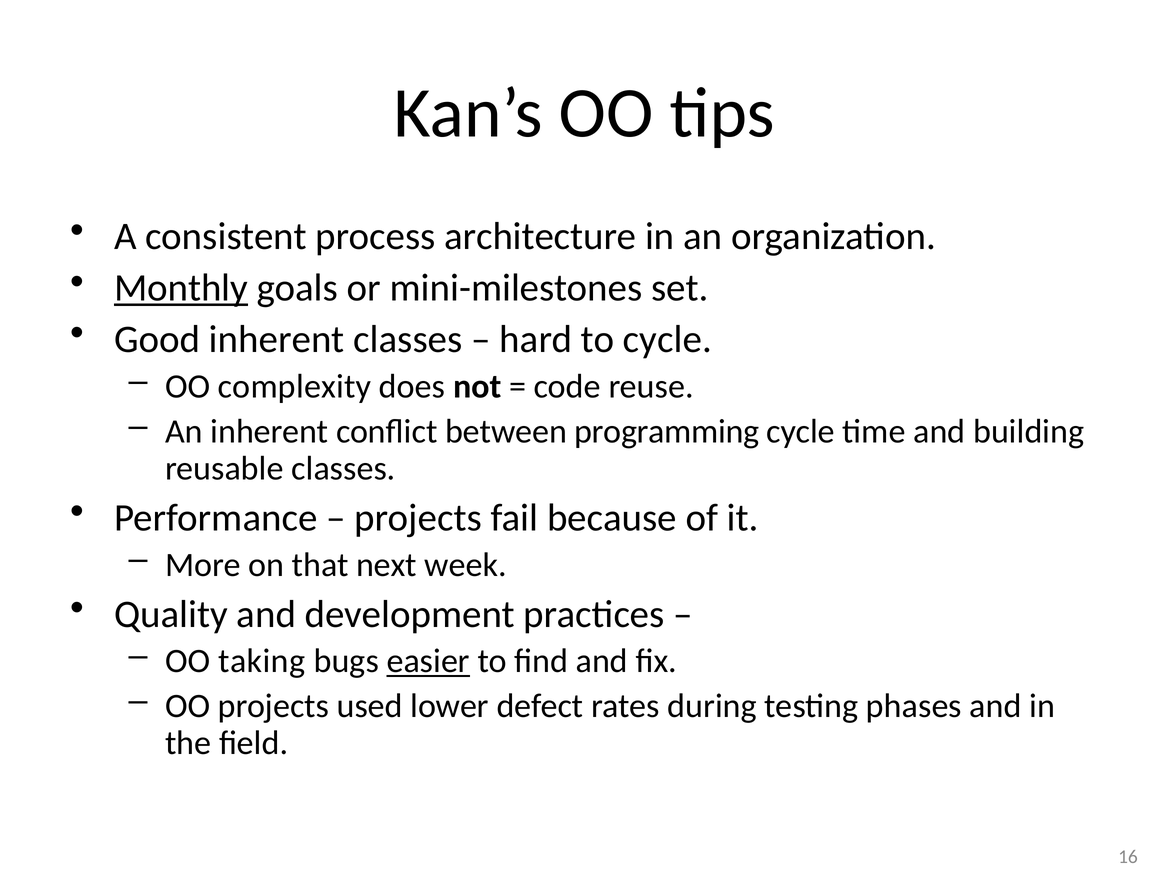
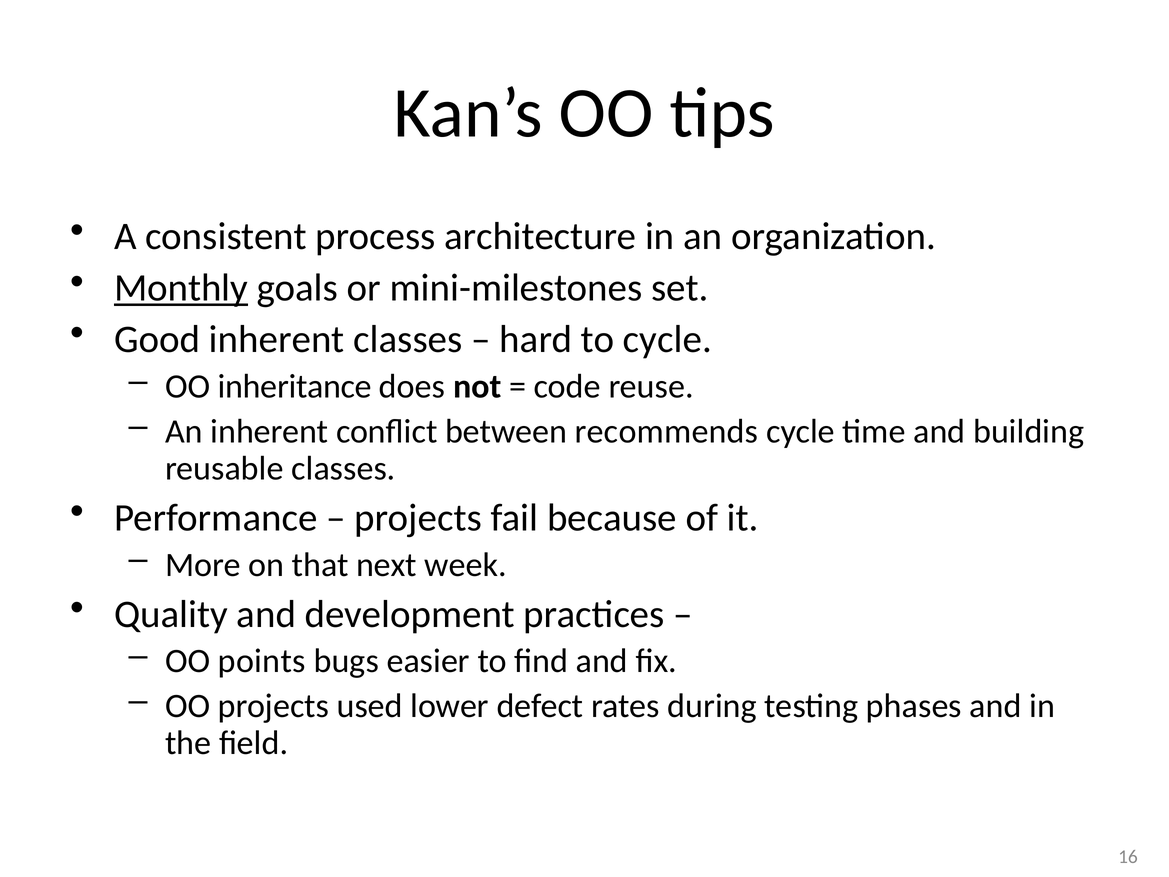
complexity: complexity -> inheritance
programming: programming -> recommends
taking: taking -> points
easier underline: present -> none
